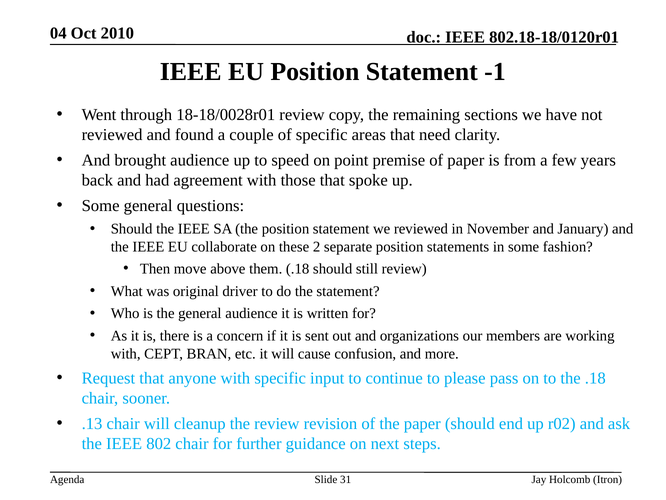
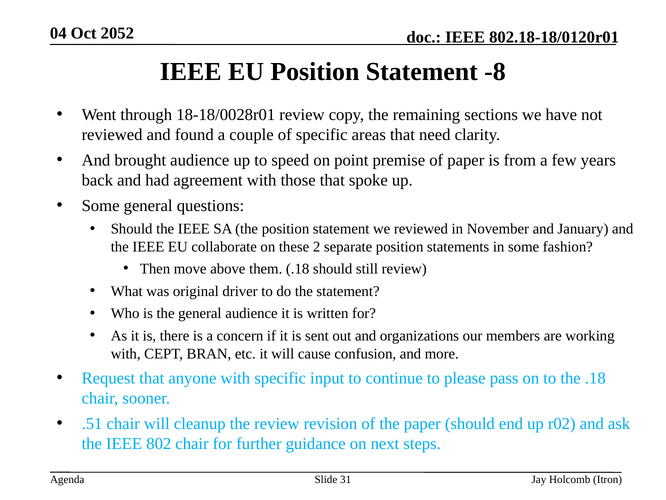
2010: 2010 -> 2052
-1: -1 -> -8
.13: .13 -> .51
